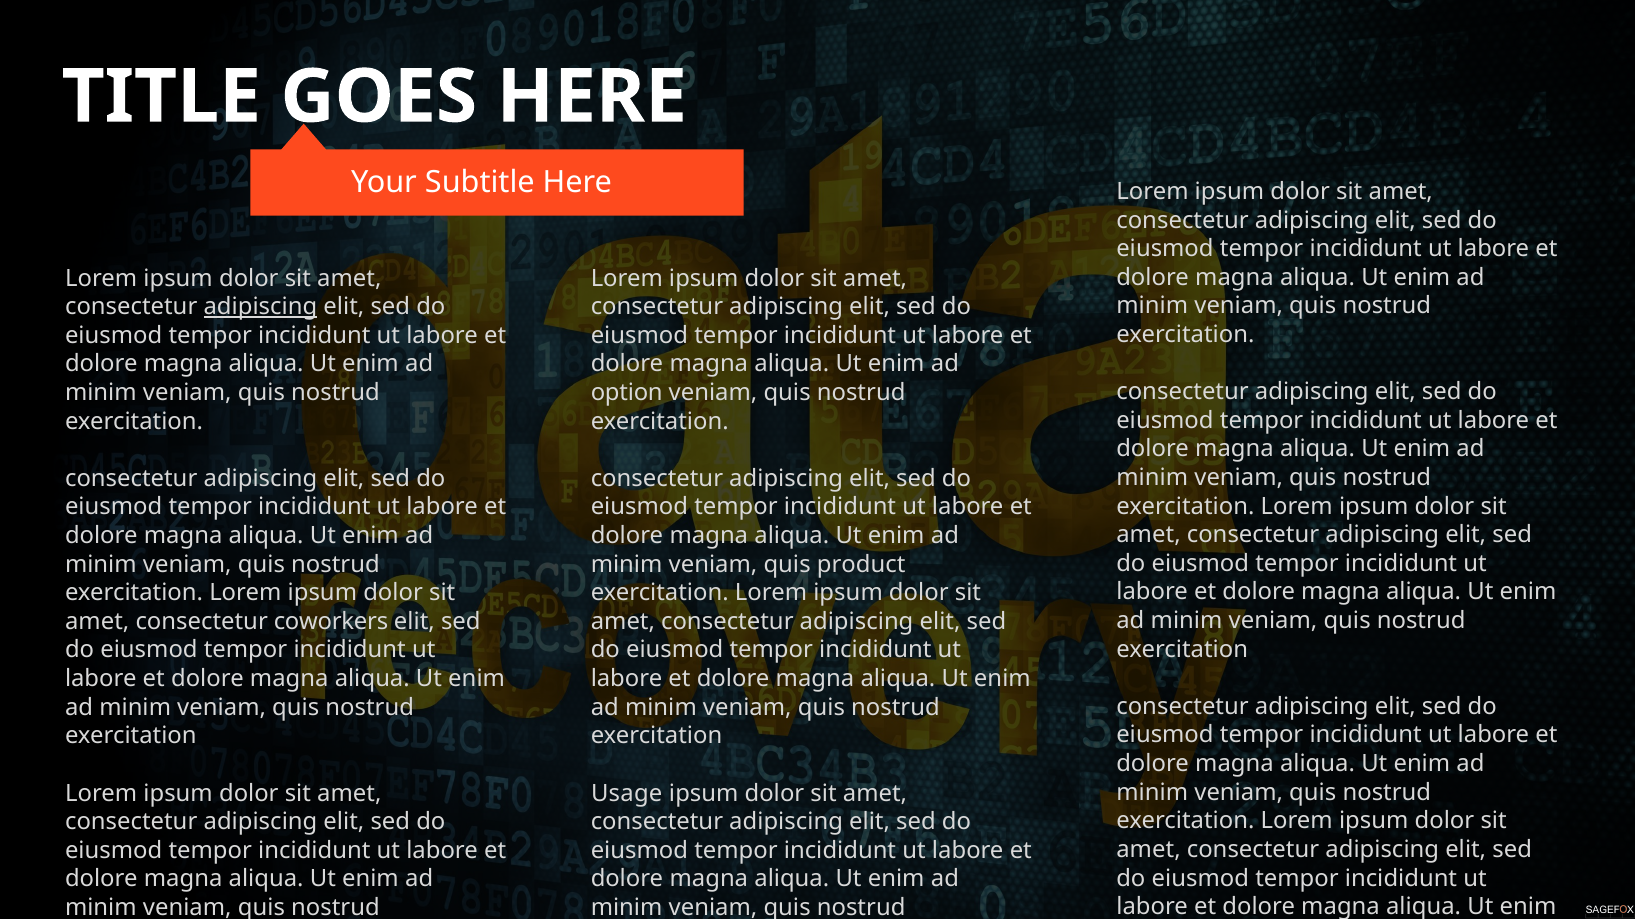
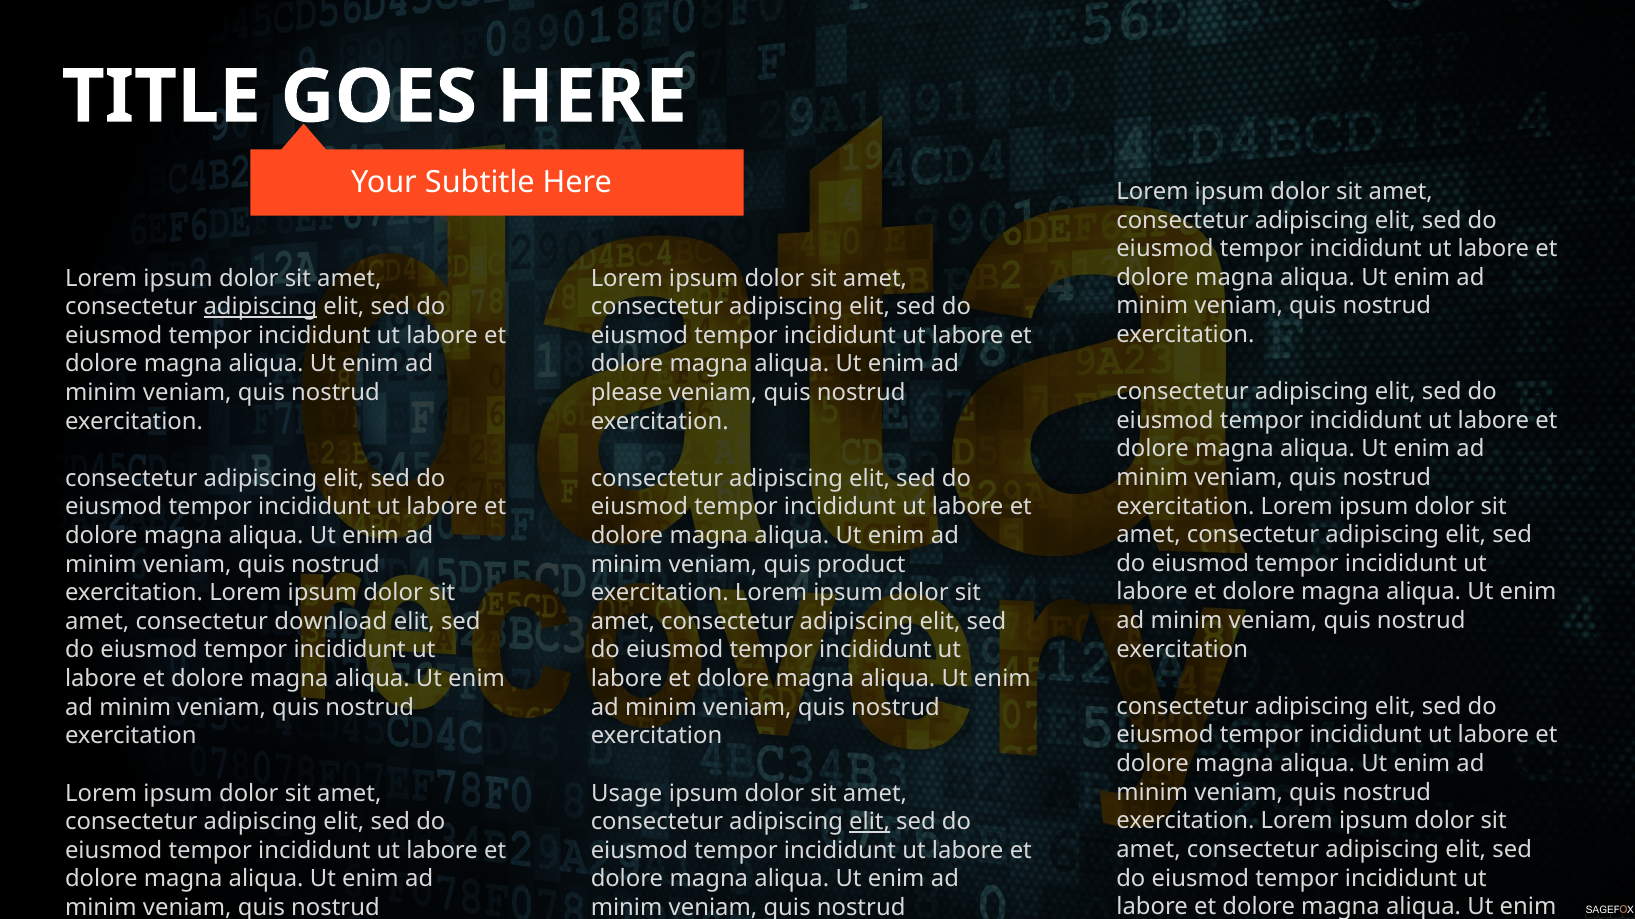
option: option -> please
coworkers: coworkers -> download
elit at (870, 822) underline: none -> present
